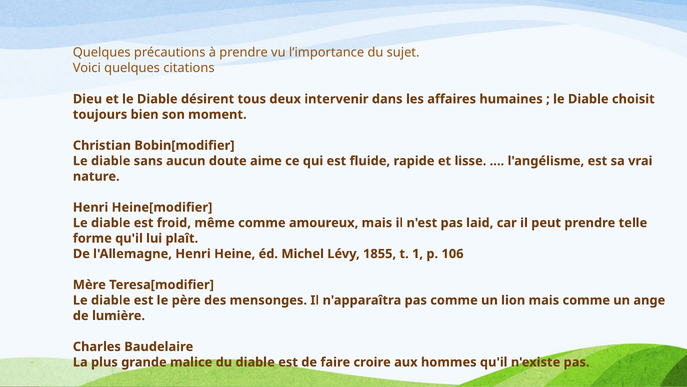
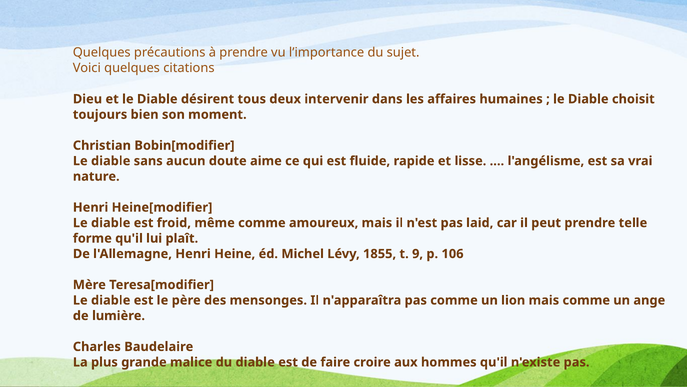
1: 1 -> 9
